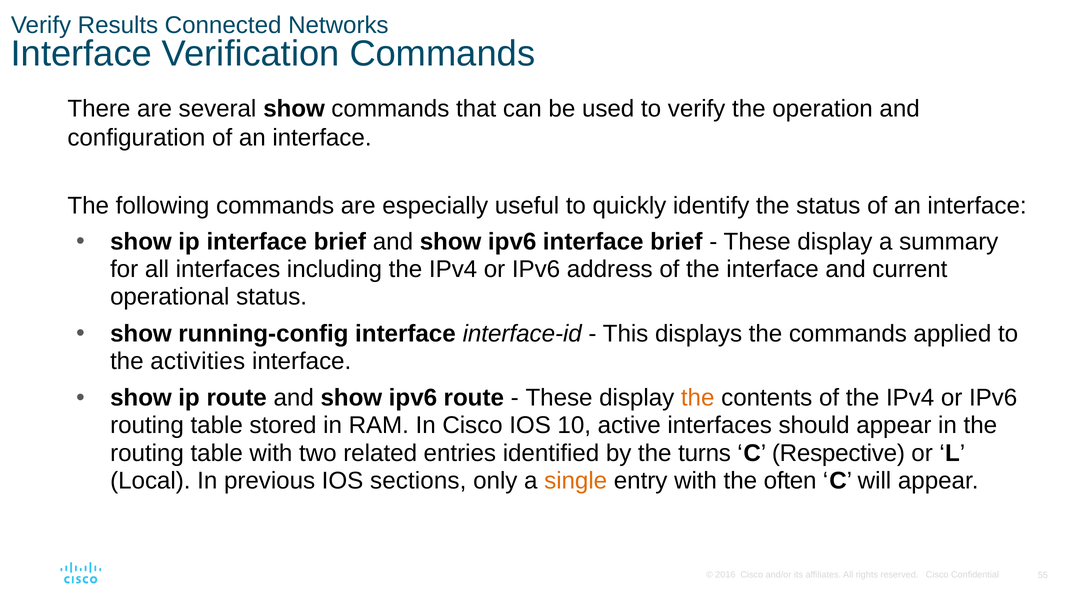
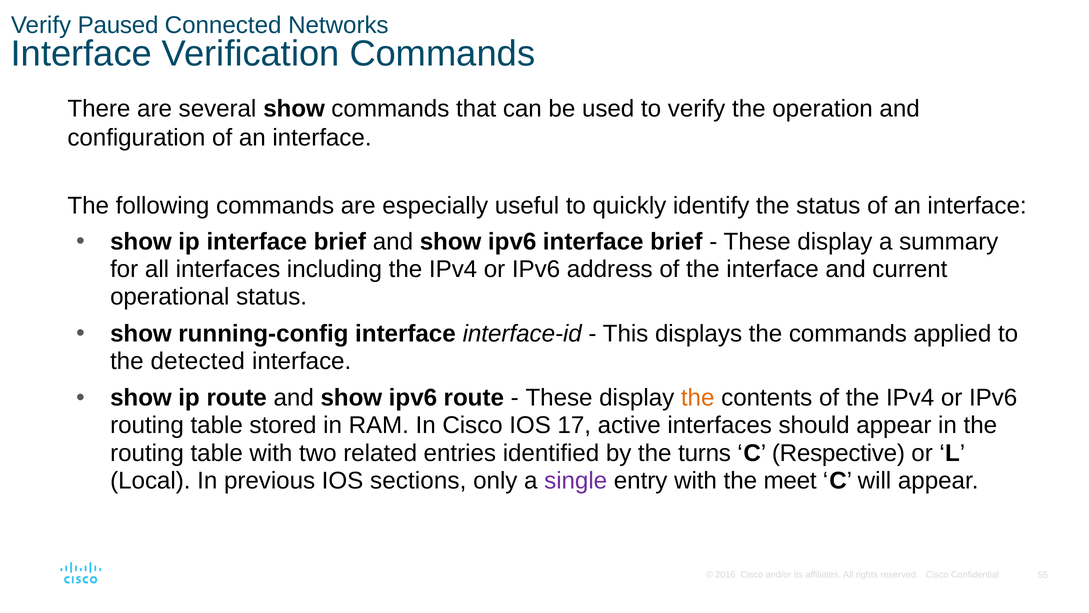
Results: Results -> Paused
activities: activities -> detected
10: 10 -> 17
single colour: orange -> purple
often: often -> meet
